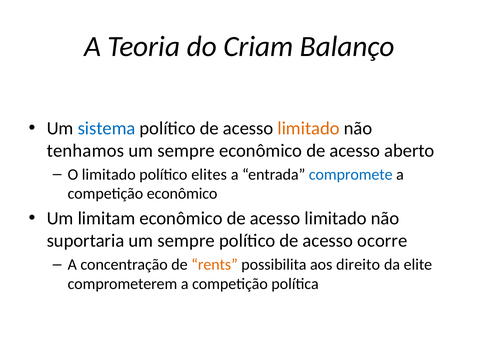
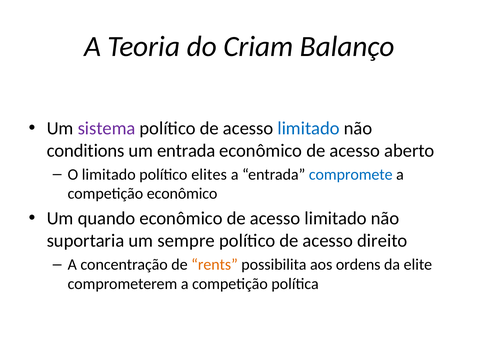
sistema colour: blue -> purple
limitado at (309, 128) colour: orange -> blue
tenhamos: tenhamos -> conditions
sempre at (186, 150): sempre -> entrada
limitam: limitam -> quando
ocorre: ocorre -> direito
direito: direito -> ordens
